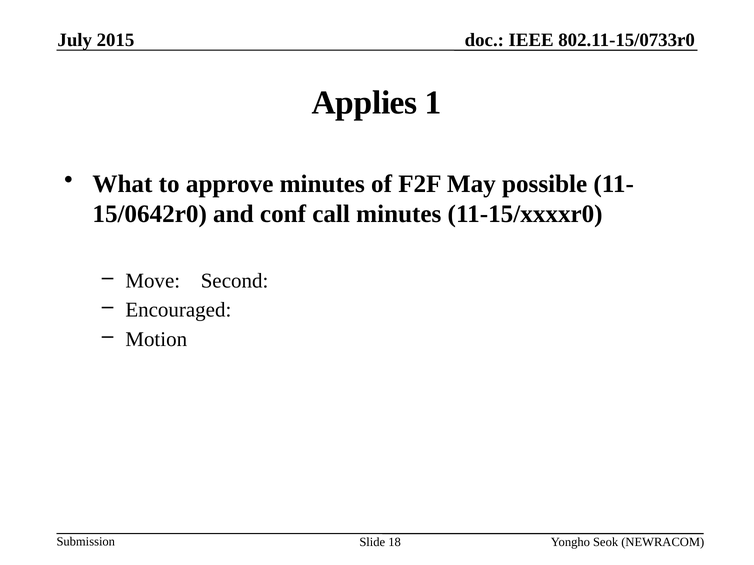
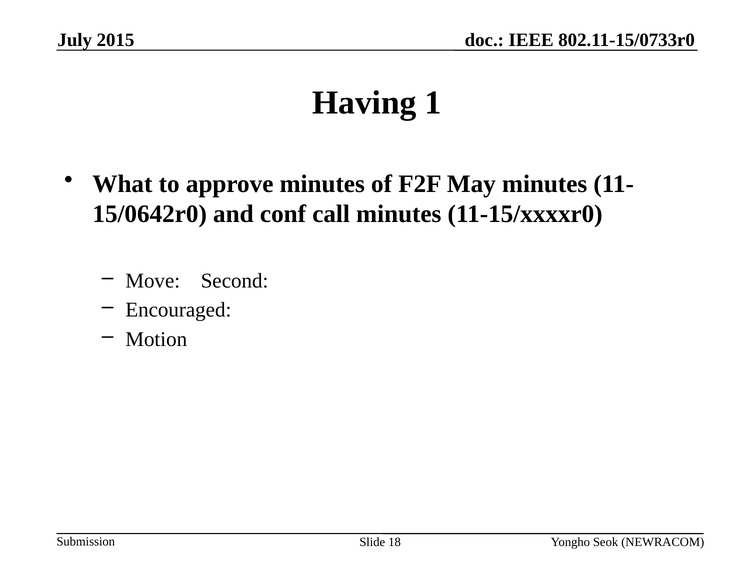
Applies: Applies -> Having
May possible: possible -> minutes
